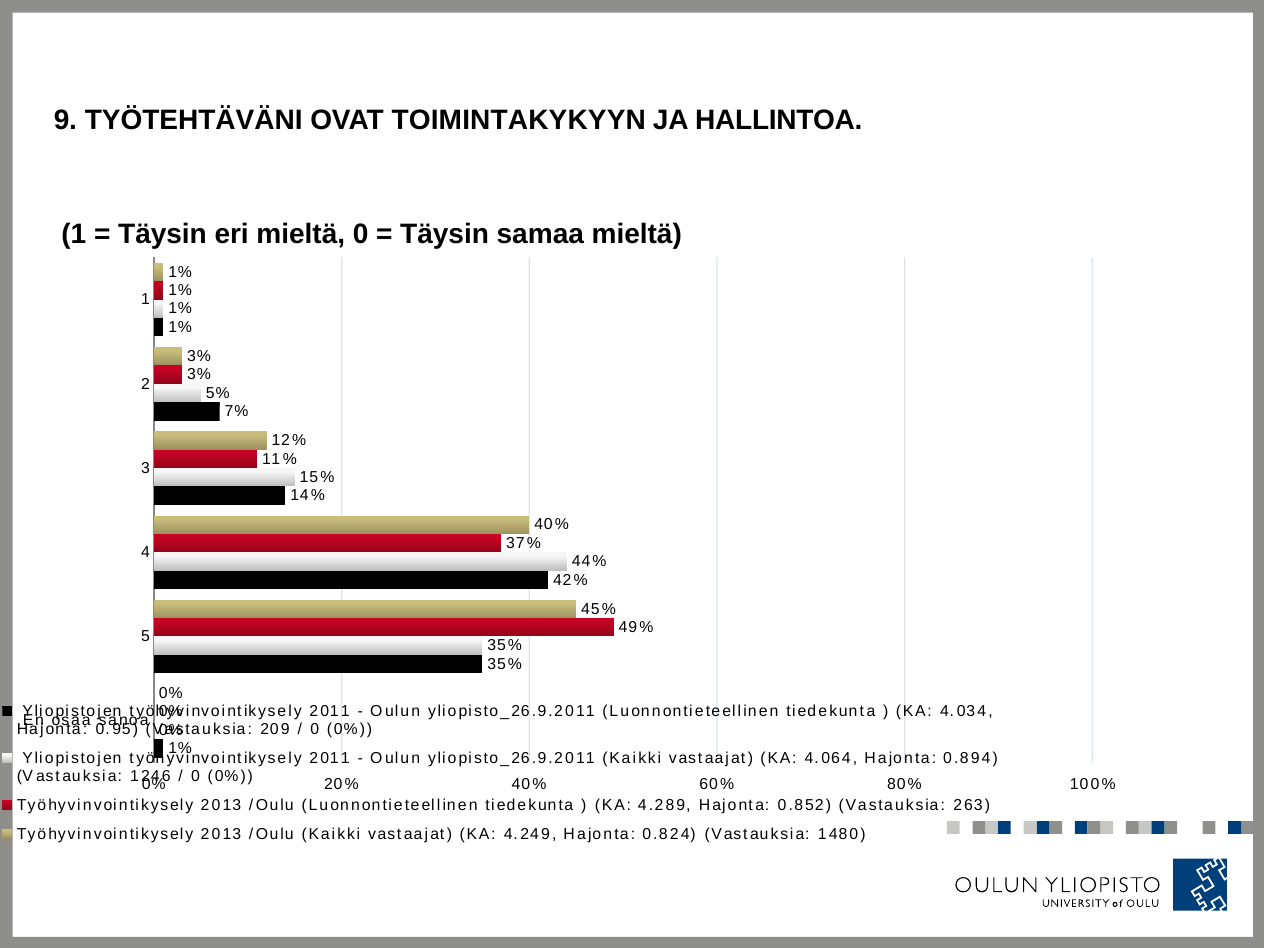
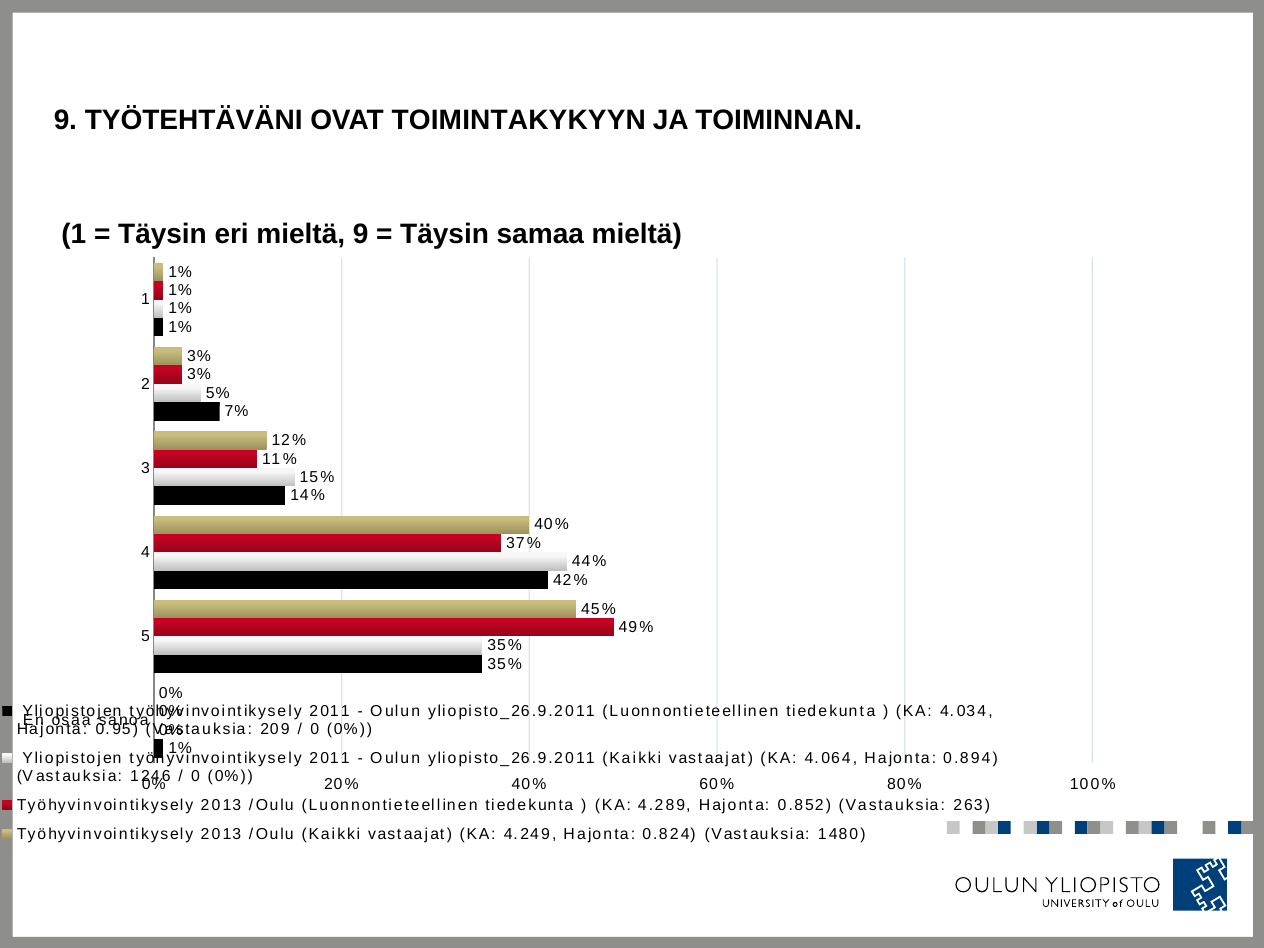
HALLINTOA: HALLINTOA -> TOIMINNAN
mieltä 0: 0 -> 9
